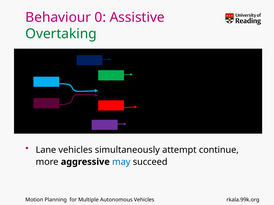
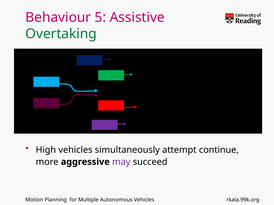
0: 0 -> 5
Lane: Lane -> High
may colour: blue -> purple
